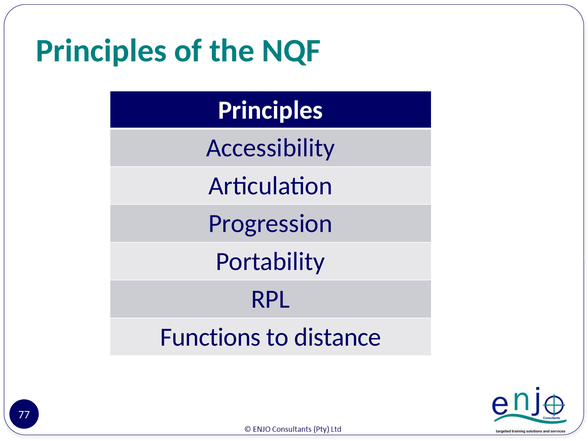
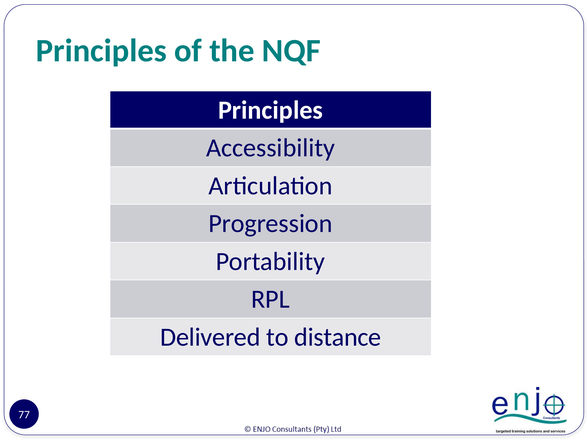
Functions: Functions -> Delivered
